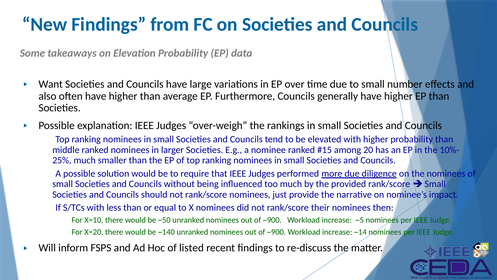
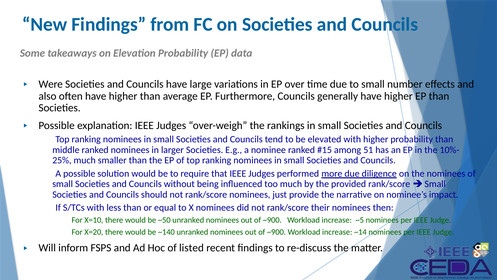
Want: Want -> Were
20: 20 -> 51
